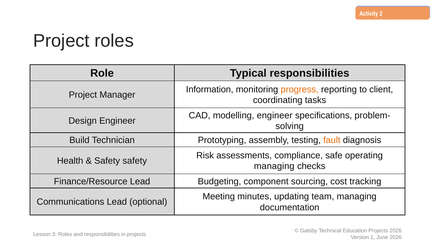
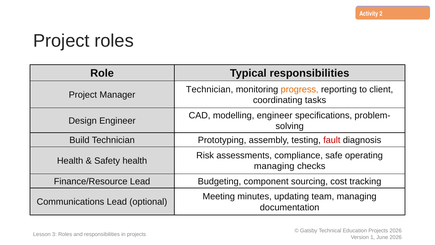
Information at (210, 89): Information -> Technician
fault colour: orange -> red
Safety safety: safety -> health
